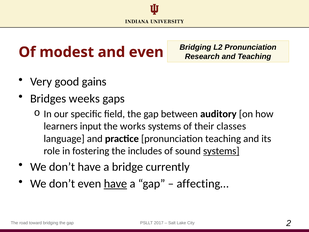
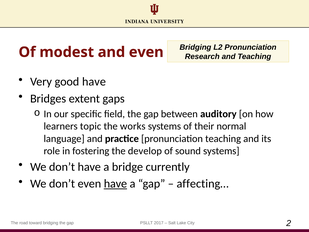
good gains: gains -> have
weeks: weeks -> extent
input: input -> topic
classes: classes -> normal
includes: includes -> develop
systems at (221, 151) underline: present -> none
